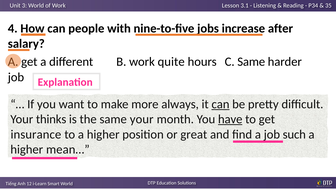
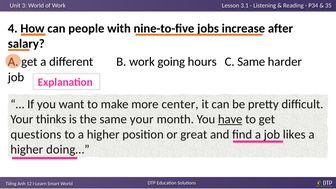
quite: quite -> going
always: always -> center
can at (220, 104) underline: present -> none
insurance: insurance -> questions
such: such -> likes
mean…: mean… -> doing…
